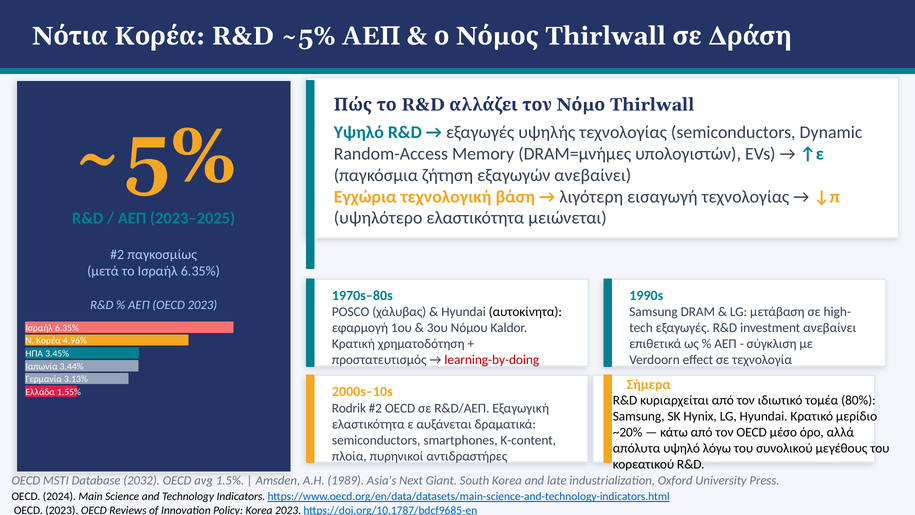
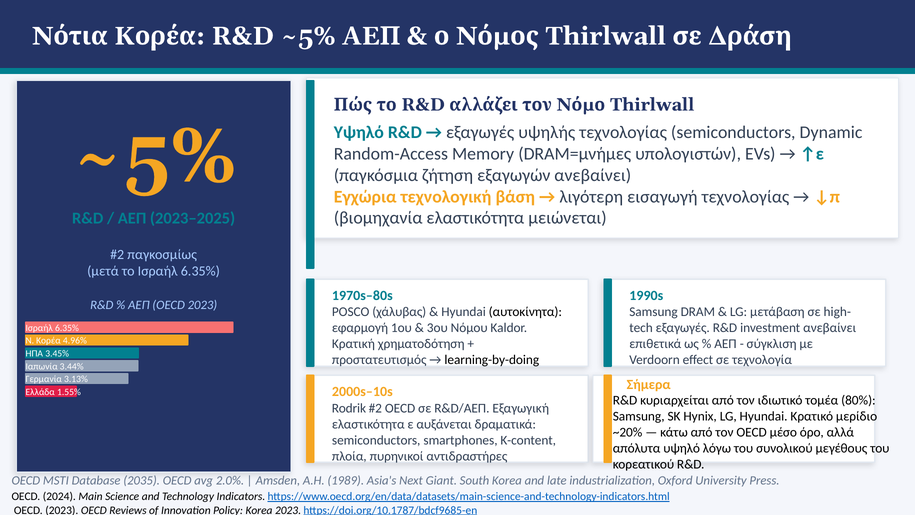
υψηλότερο: υψηλότερο -> βιομηχανία
learning-by-doing colour: red -> black
2032: 2032 -> 2035
1.5%: 1.5% -> 2.0%
